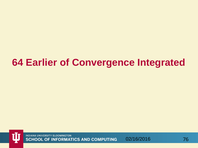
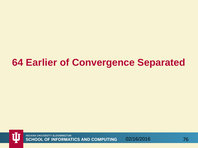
Integrated: Integrated -> Separated
